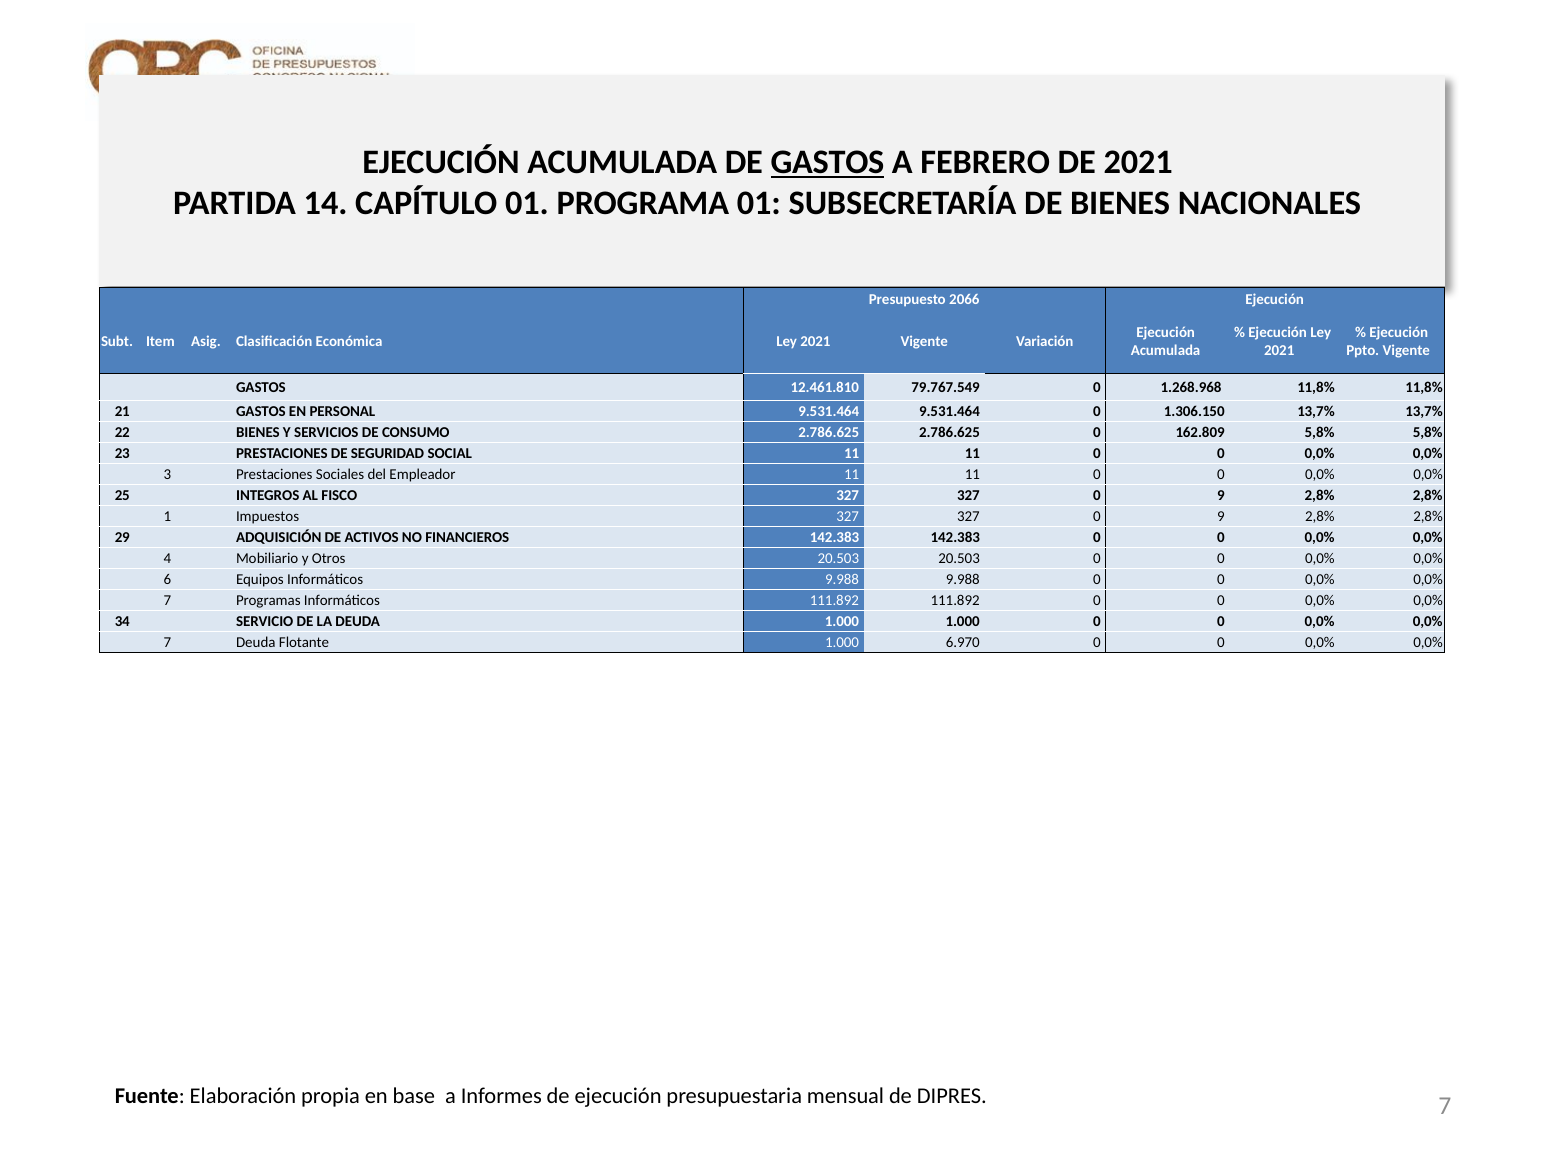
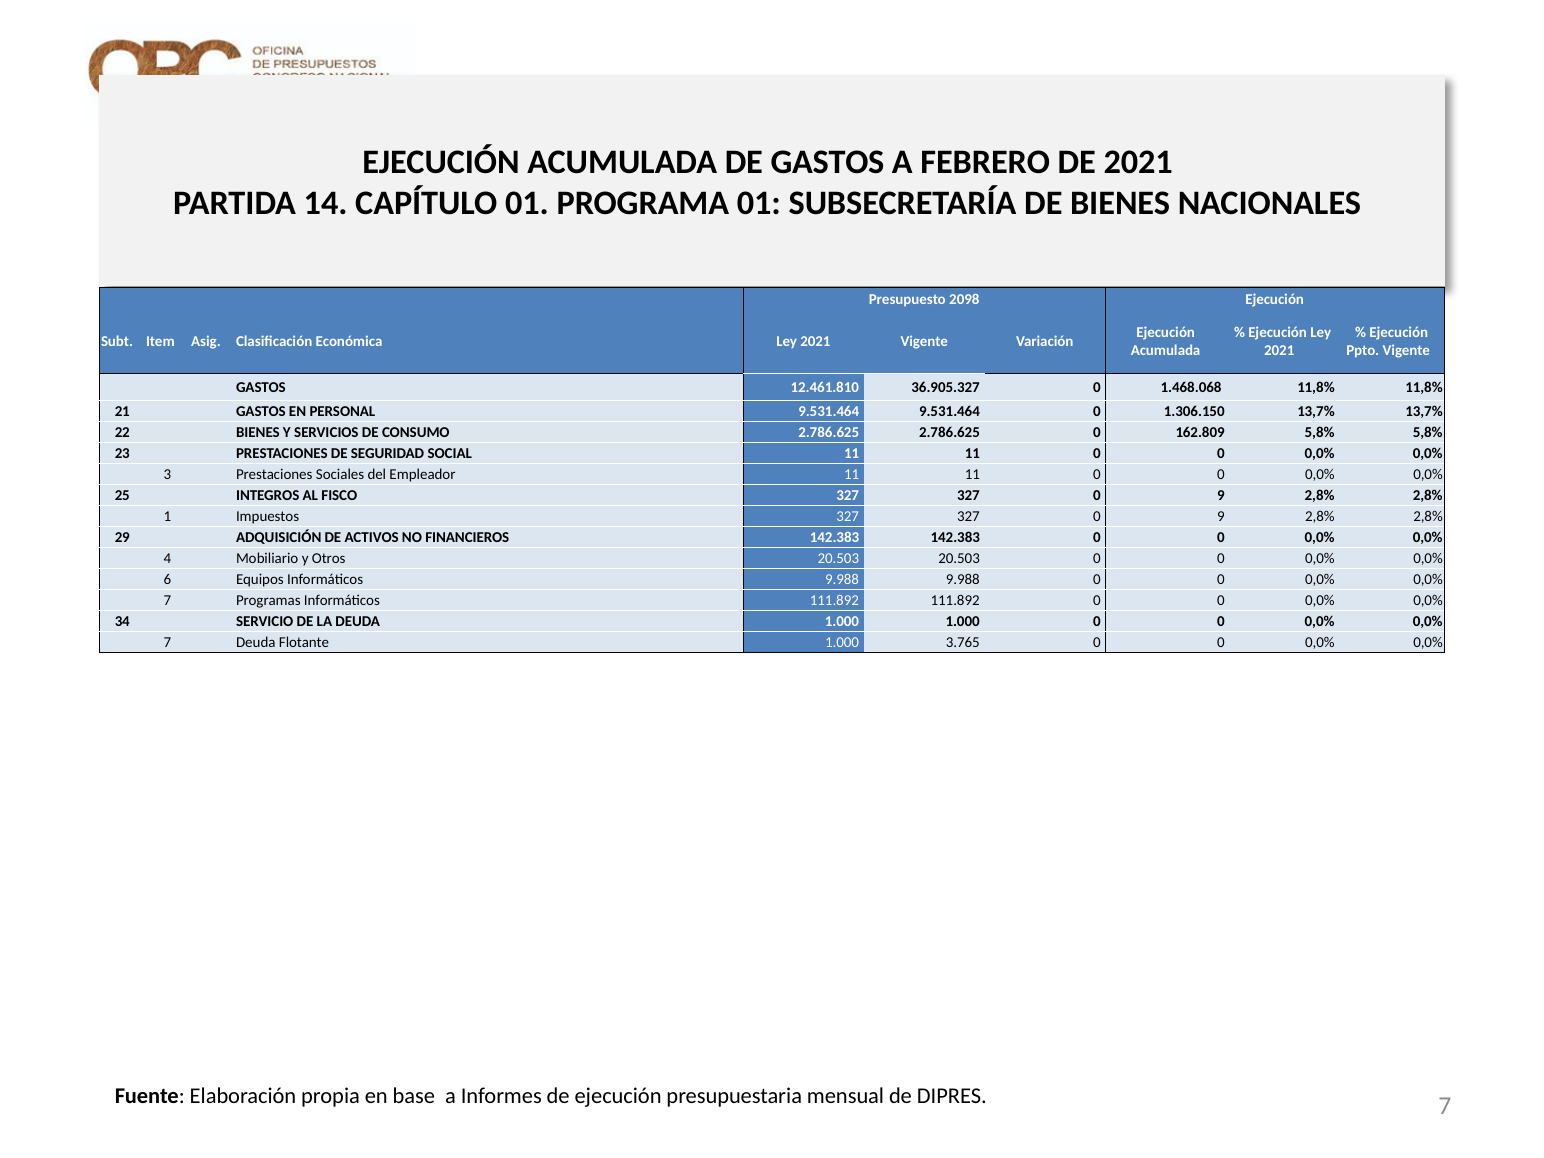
GASTOS at (827, 162) underline: present -> none
2066: 2066 -> 2098
79.767.549: 79.767.549 -> 36.905.327
1.268.968: 1.268.968 -> 1.468.068
6.970: 6.970 -> 3.765
